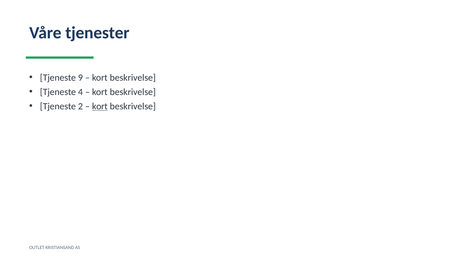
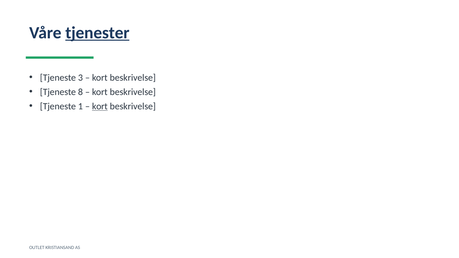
tjenester underline: none -> present
9: 9 -> 3
4: 4 -> 8
2: 2 -> 1
